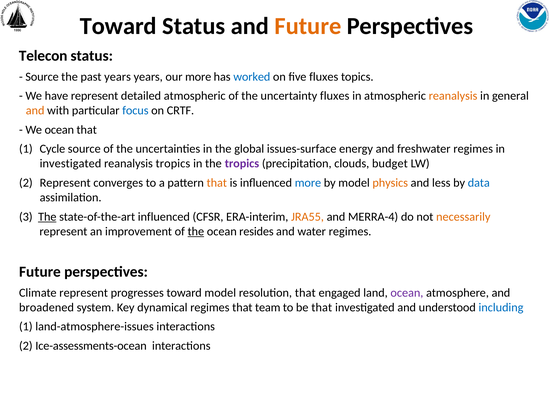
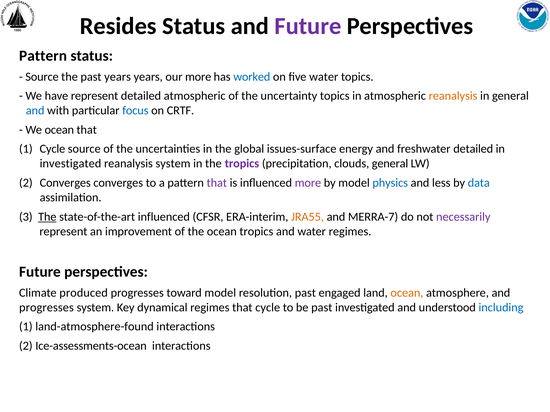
Toward at (118, 26): Toward -> Resides
Future at (308, 26) colour: orange -> purple
Telecon at (43, 56): Telecon -> Pattern
five fluxes: fluxes -> water
uncertainty fluxes: fluxes -> topics
and at (35, 111) colour: orange -> blue
freshwater regimes: regimes -> detailed
reanalysis tropics: tropics -> system
clouds budget: budget -> general
2 Represent: Represent -> Converges
that at (217, 183) colour: orange -> purple
more at (308, 183) colour: blue -> purple
physics colour: orange -> blue
MERRA-4: MERRA-4 -> MERRA-7
necessarily colour: orange -> purple
the at (196, 232) underline: present -> none
ocean resides: resides -> tropics
Climate represent: represent -> produced
resolution that: that -> past
ocean at (407, 293) colour: purple -> orange
broadened at (46, 308): broadened -> progresses
that team: team -> cycle
be that: that -> past
land-atmosphere-issues: land-atmosphere-issues -> land-atmosphere-found
